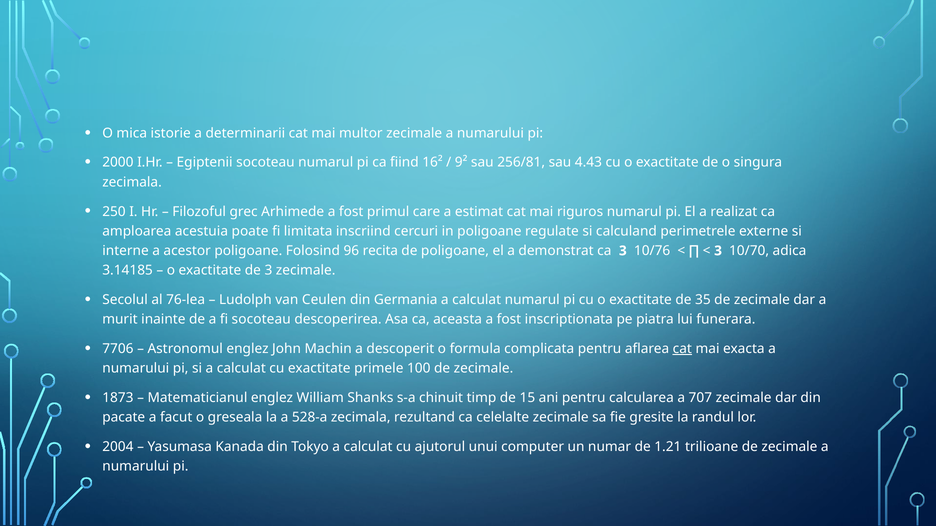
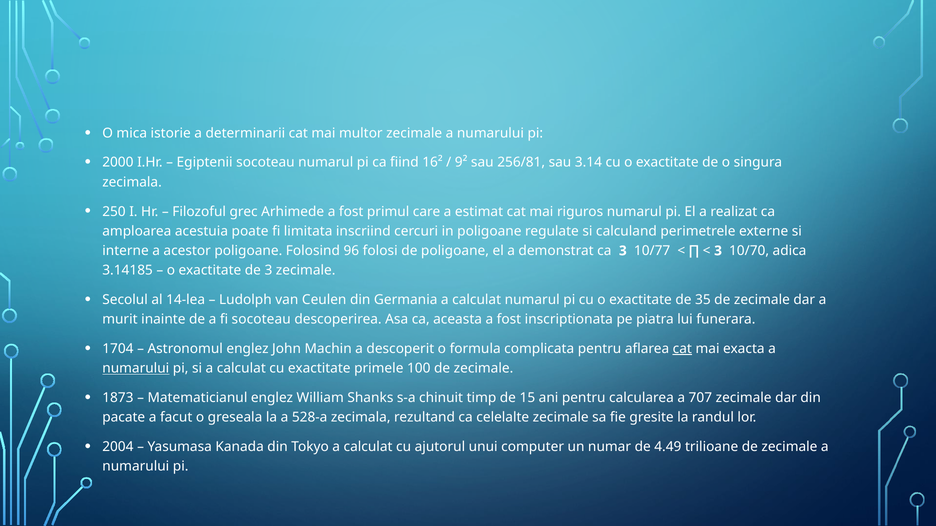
4.43: 4.43 -> 3.14
recita: recita -> folosi
10/76: 10/76 -> 10/77
76-lea: 76-lea -> 14-lea
7706: 7706 -> 1704
numarului at (136, 369) underline: none -> present
1.21: 1.21 -> 4.49
